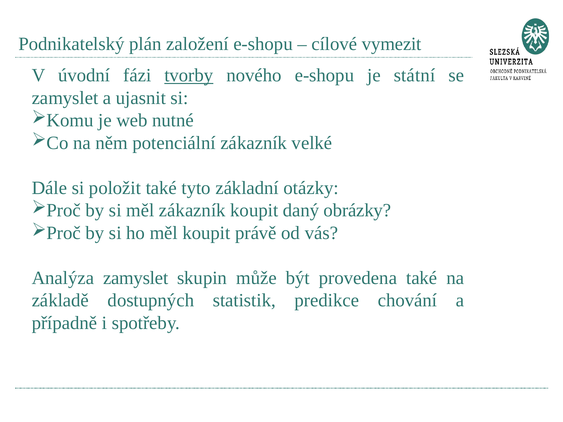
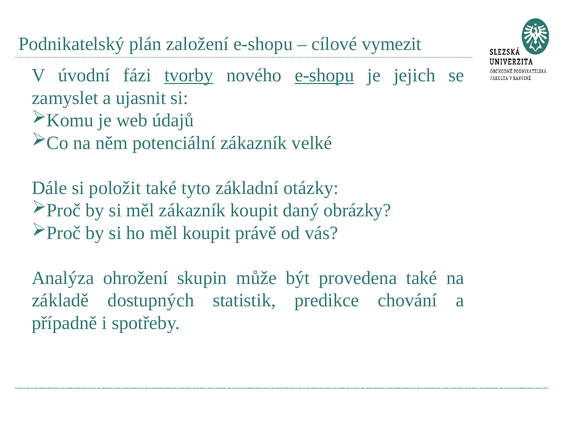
e-shopu at (324, 75) underline: none -> present
státní: státní -> jejich
nutné: nutné -> údajů
Analýza zamyslet: zamyslet -> ohrožení
